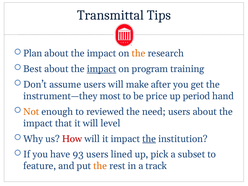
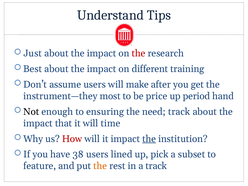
Transmittal: Transmittal -> Understand
Plan: Plan -> Just
the at (139, 53) colour: orange -> red
impact at (102, 69) underline: present -> none
program: program -> different
Not colour: orange -> black
reviewed: reviewed -> ensuring
need users: users -> track
level: level -> time
93: 93 -> 38
